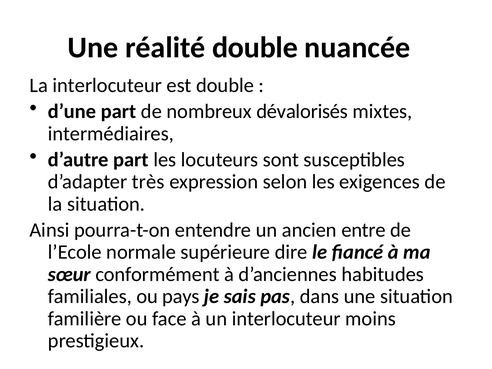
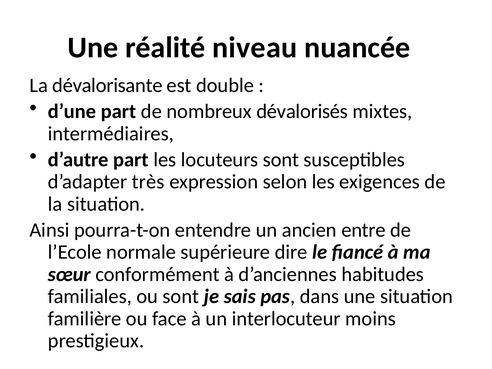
réalité double: double -> niveau
La interlocuteur: interlocuteur -> dévalorisante
ou pays: pays -> sont
